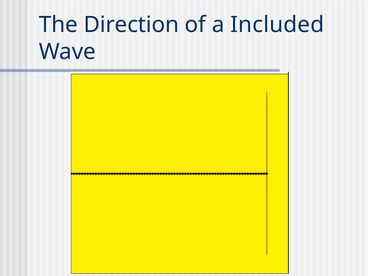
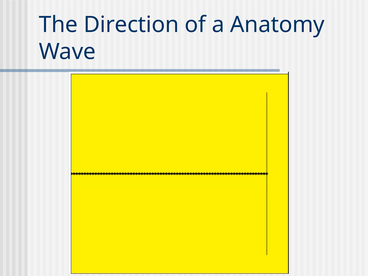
Included: Included -> Anatomy
